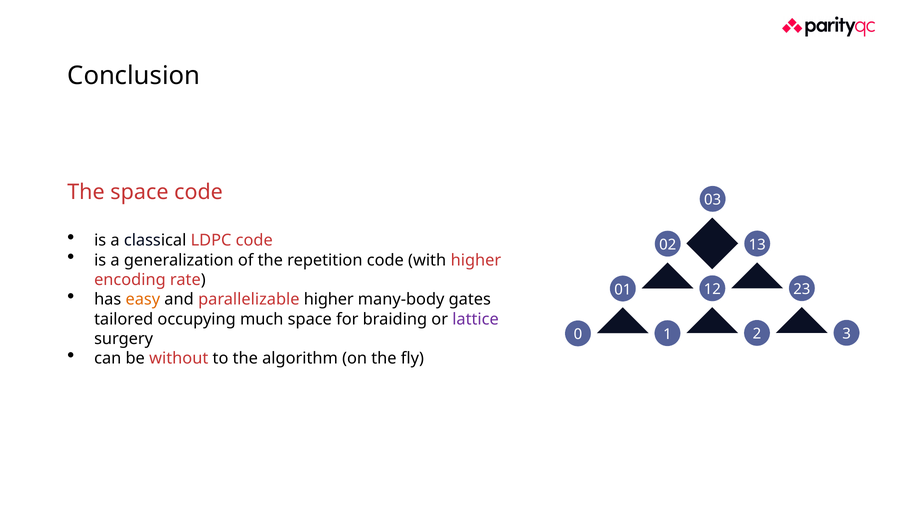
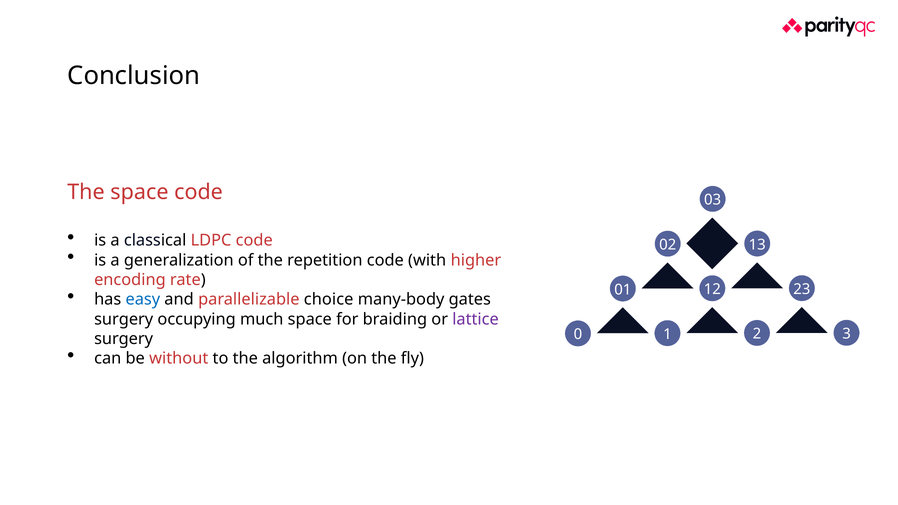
easy colour: orange -> blue
parallelizable higher: higher -> choice
tailored at (124, 319): tailored -> surgery
